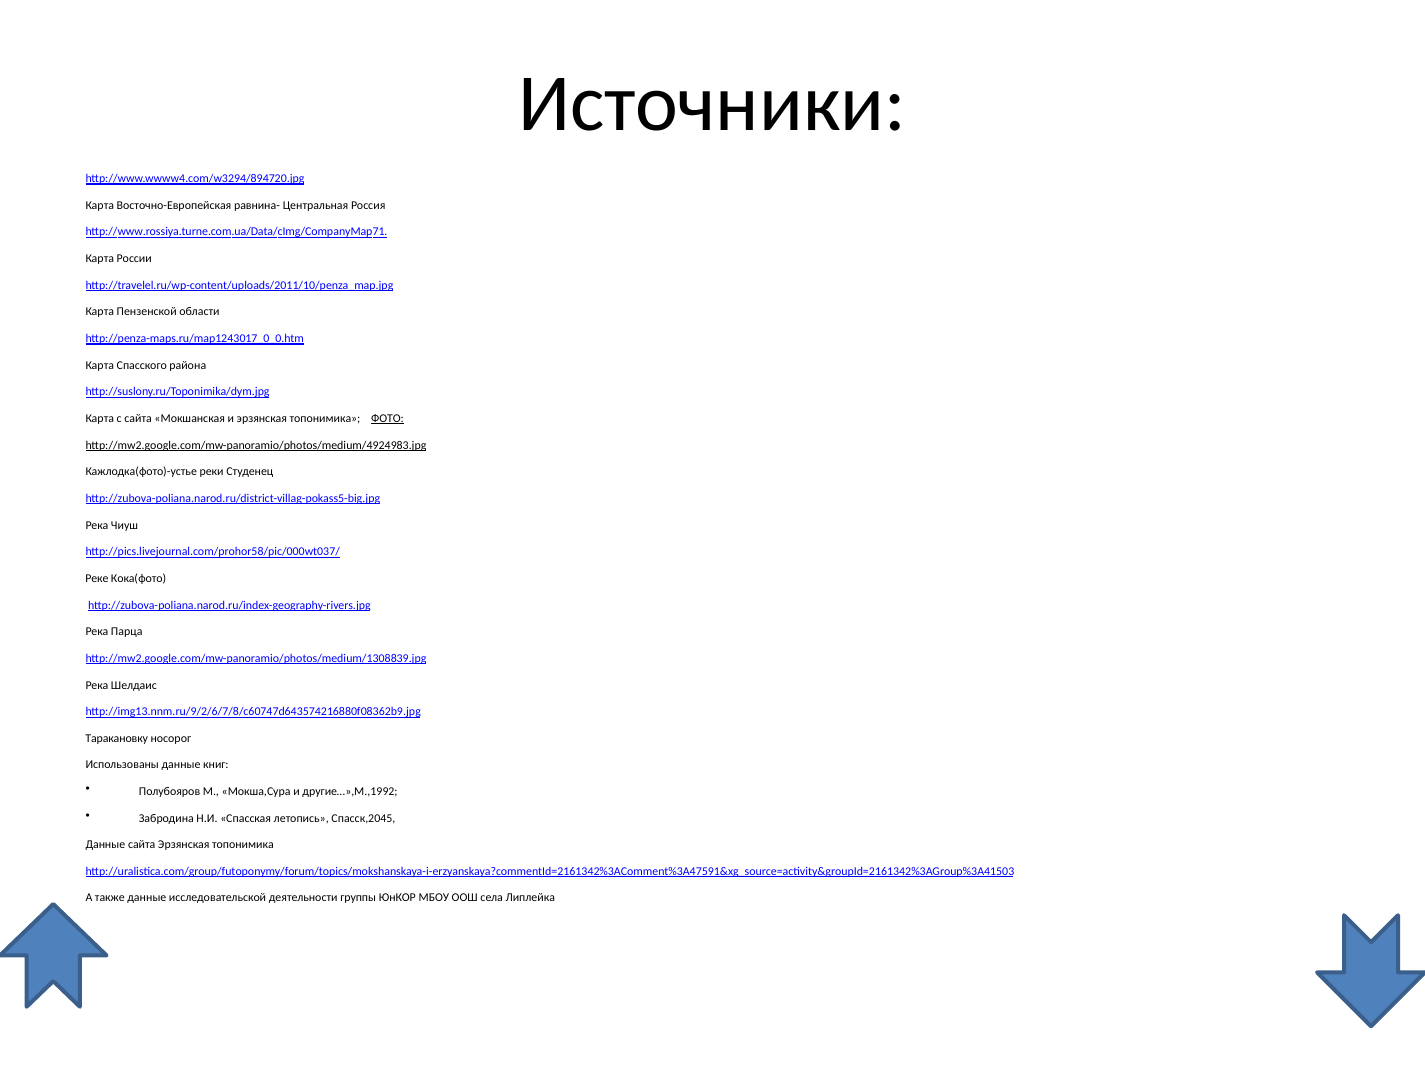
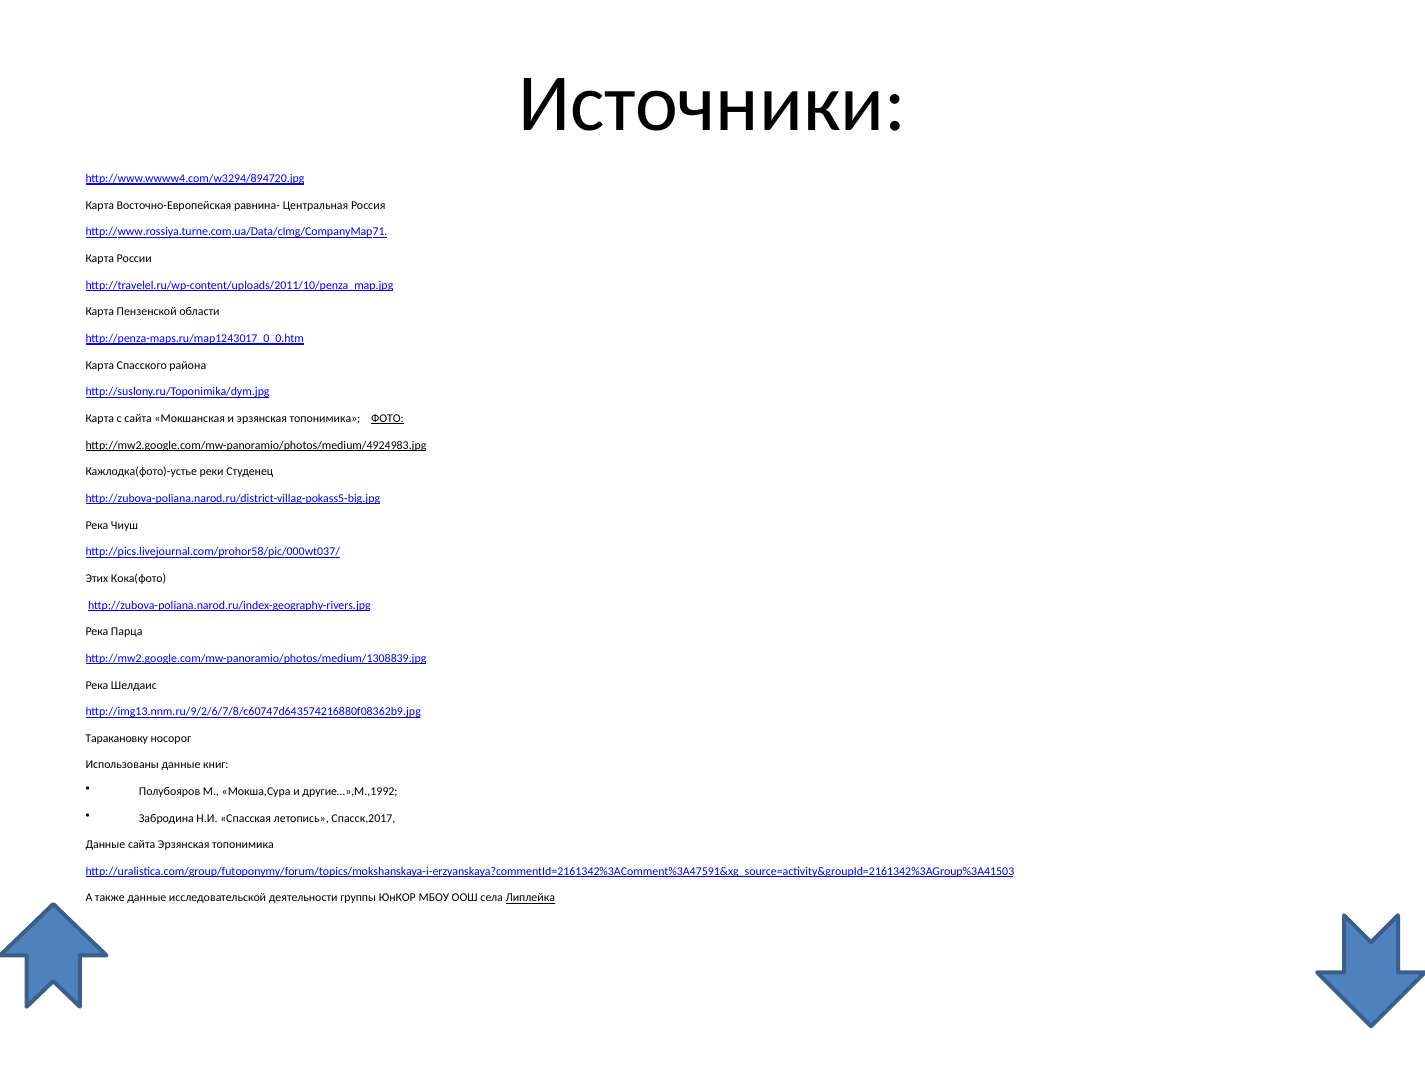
Реке: Реке -> Этих
Спасск,2045: Спасск,2045 -> Спасск,2017
Липлейка underline: none -> present
